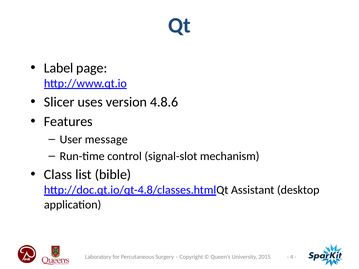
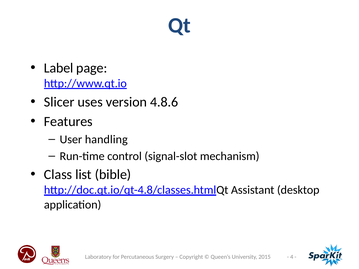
message: message -> handling
